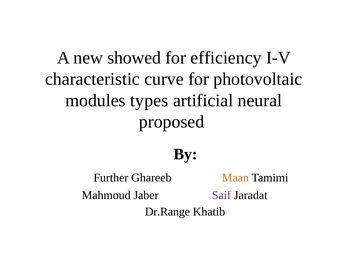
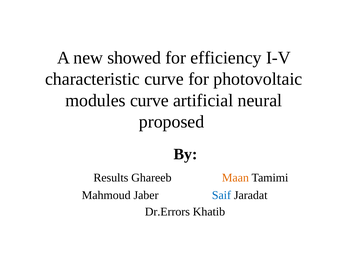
modules types: types -> curve
Further: Further -> Results
Saif colour: purple -> blue
Dr.Range: Dr.Range -> Dr.Errors
